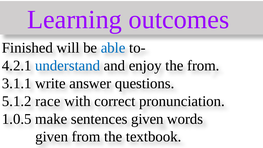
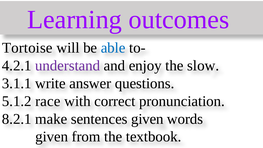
Finished: Finished -> Tortoise
understand colour: blue -> purple
the from: from -> slow
1.0.5: 1.0.5 -> 8.2.1
